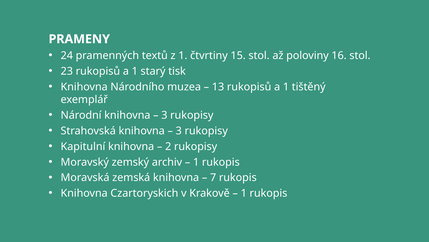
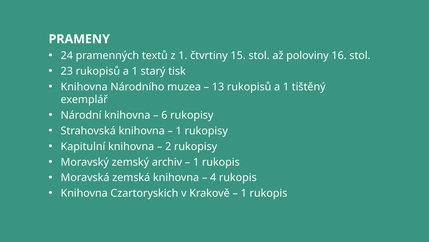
3 at (164, 115): 3 -> 6
3 at (179, 131): 3 -> 1
7: 7 -> 4
